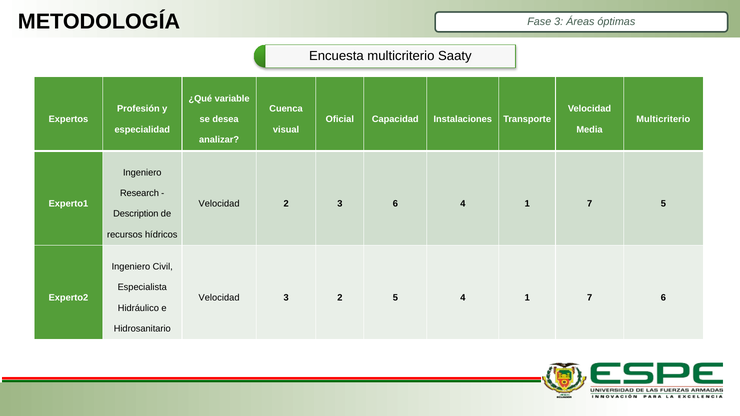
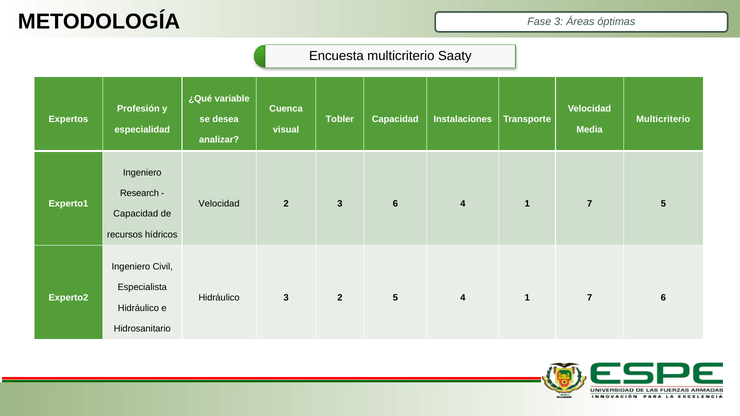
Oficial: Oficial -> Tobler
Description at (136, 214): Description -> Capacidad
Velocidad at (219, 298): Velocidad -> Hidráulico
